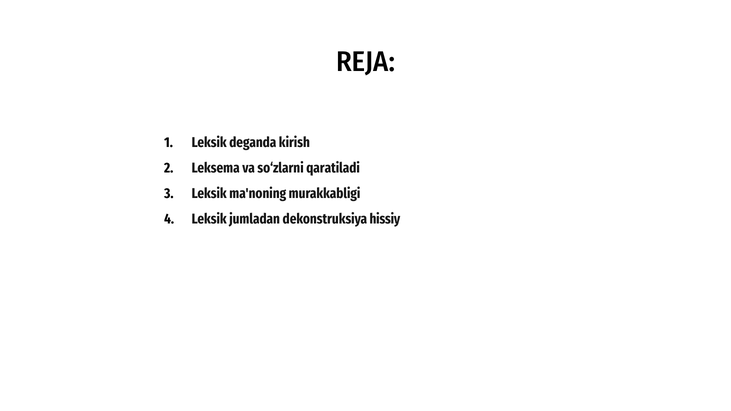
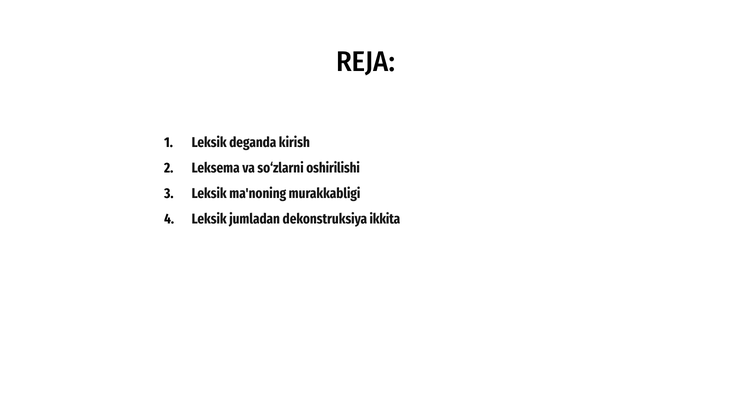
qaratiladi: qaratiladi -> oshirilishi
hissiy: hissiy -> ikkita
